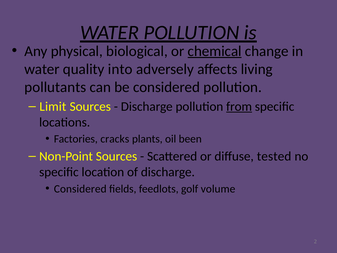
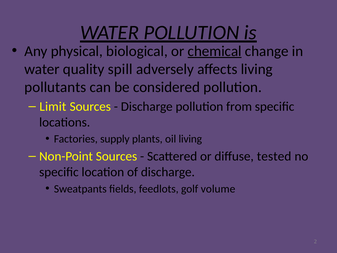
into: into -> spill
from underline: present -> none
cracks: cracks -> supply
oil been: been -> living
Considered at (80, 189): Considered -> Sweatpants
